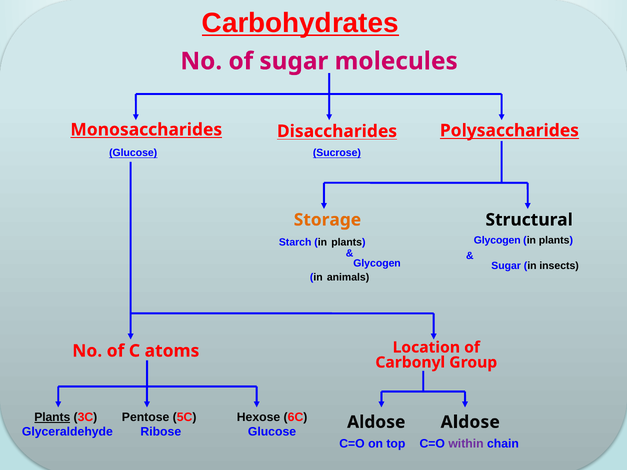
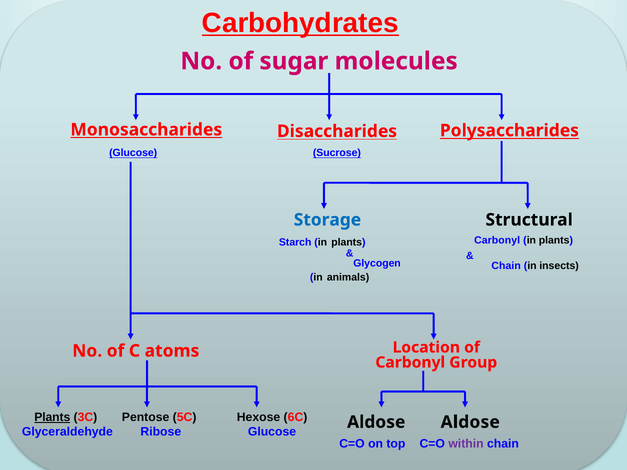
Storage colour: orange -> blue
Glycogen at (497, 241): Glycogen -> Carbonyl
Sugar at (506, 266): Sugar -> Chain
